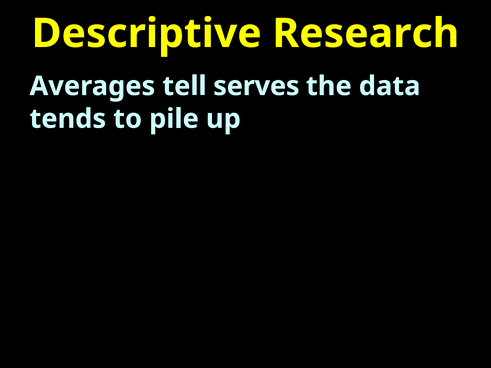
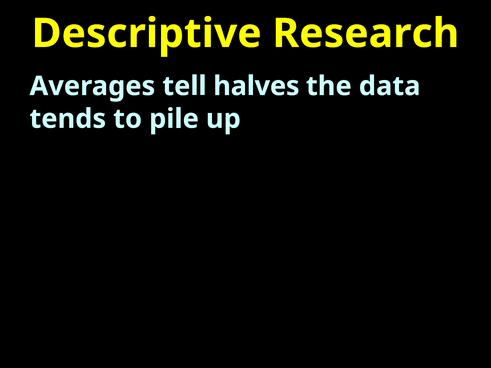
serves: serves -> halves
